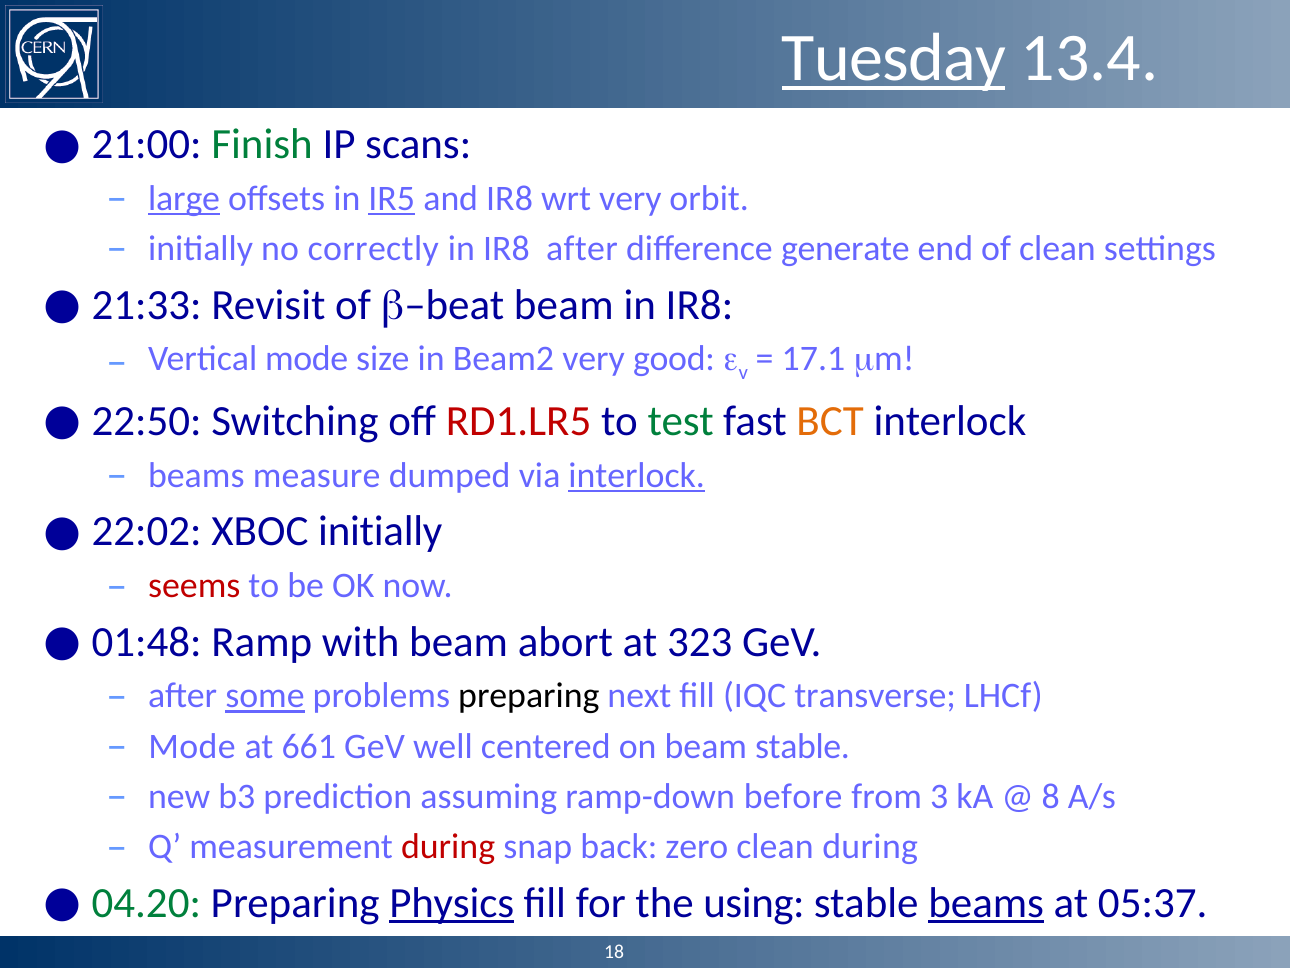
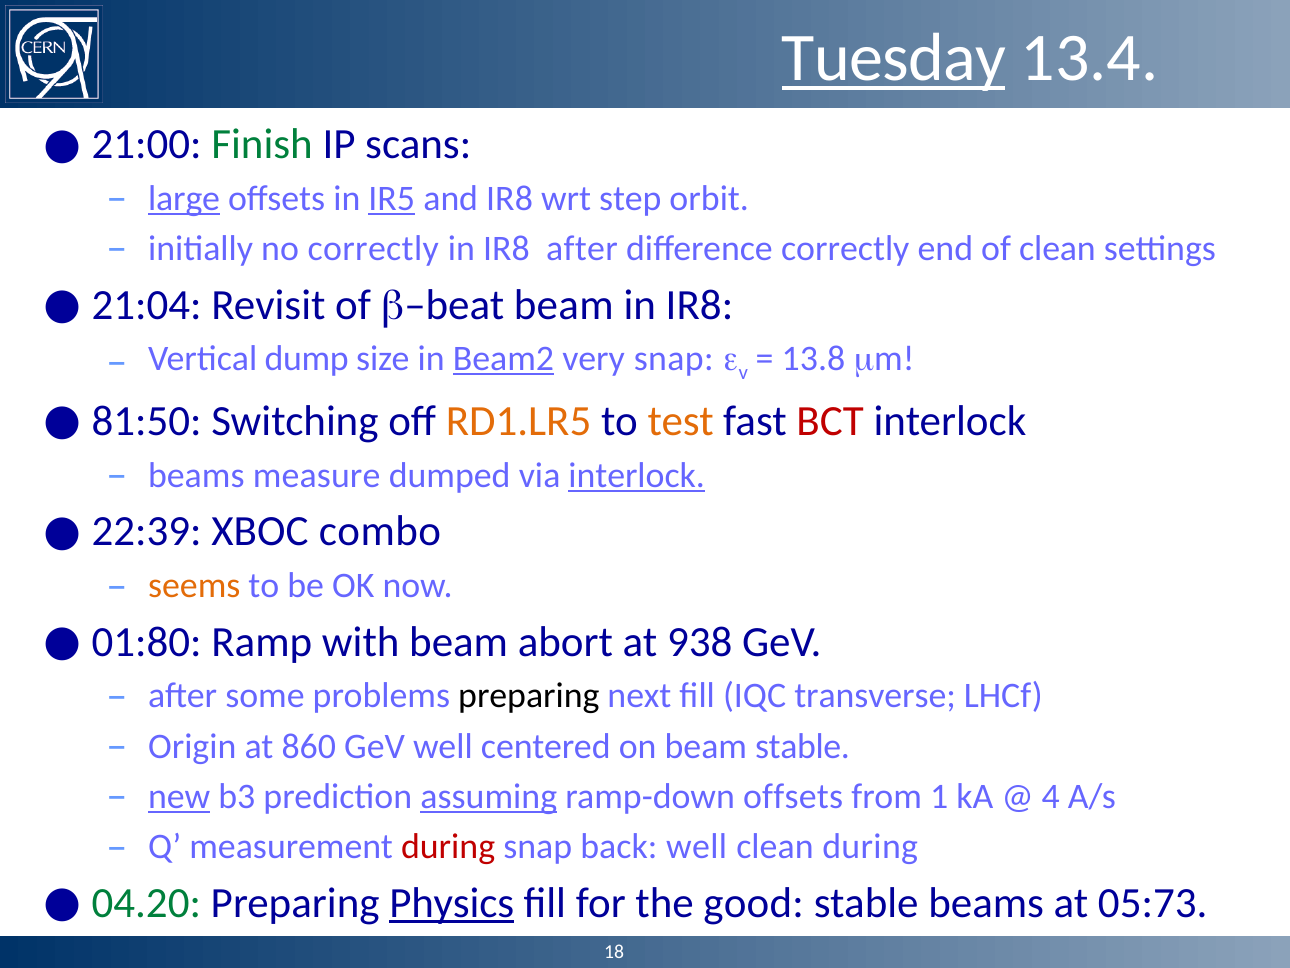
wrt very: very -> step
difference generate: generate -> correctly
21:33: 21:33 -> 21:04
Vertical mode: mode -> dump
Beam2 underline: none -> present
very good: good -> snap
17.1: 17.1 -> 13.8
22:50: 22:50 -> 81:50
RD1.LR5 colour: red -> orange
test colour: green -> orange
BCT colour: orange -> red
22:02: 22:02 -> 22:39
XBOC initially: initially -> combo
seems colour: red -> orange
01:48: 01:48 -> 01:80
323: 323 -> 938
some underline: present -> none
Mode at (192, 746): Mode -> Origin
661: 661 -> 860
new underline: none -> present
assuming underline: none -> present
ramp-down before: before -> offsets
3: 3 -> 1
8: 8 -> 4
back zero: zero -> well
using: using -> good
beams at (986, 903) underline: present -> none
05:37: 05:37 -> 05:73
